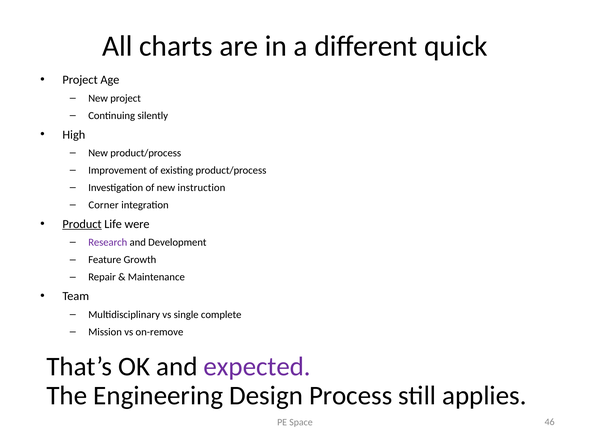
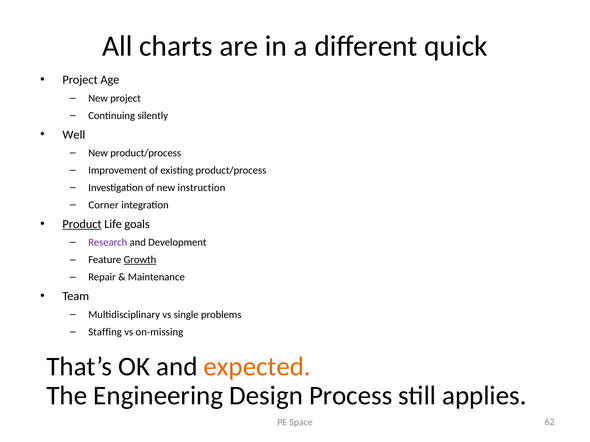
High: High -> Well
were: were -> goals
Growth underline: none -> present
complete: complete -> problems
Mission: Mission -> Staffing
on-remove: on-remove -> on-missing
expected colour: purple -> orange
46: 46 -> 62
